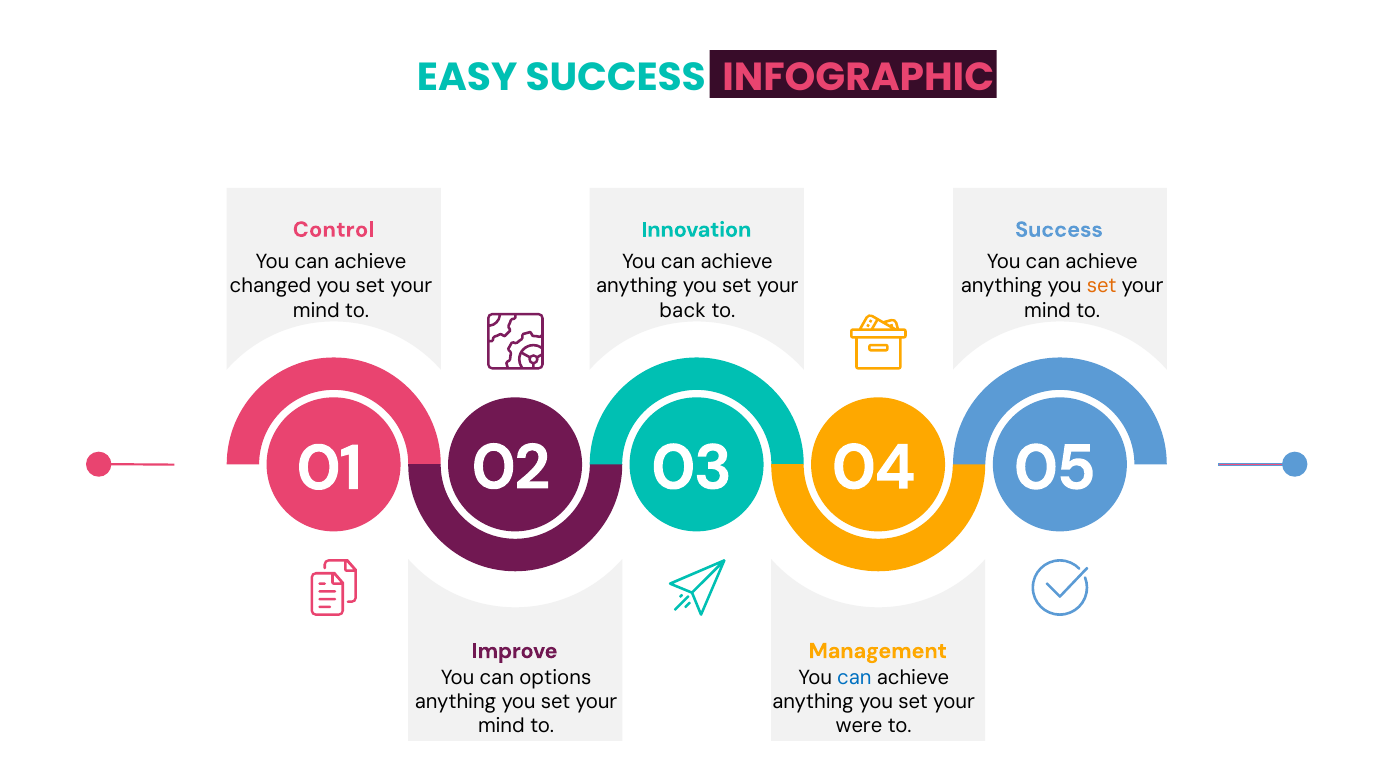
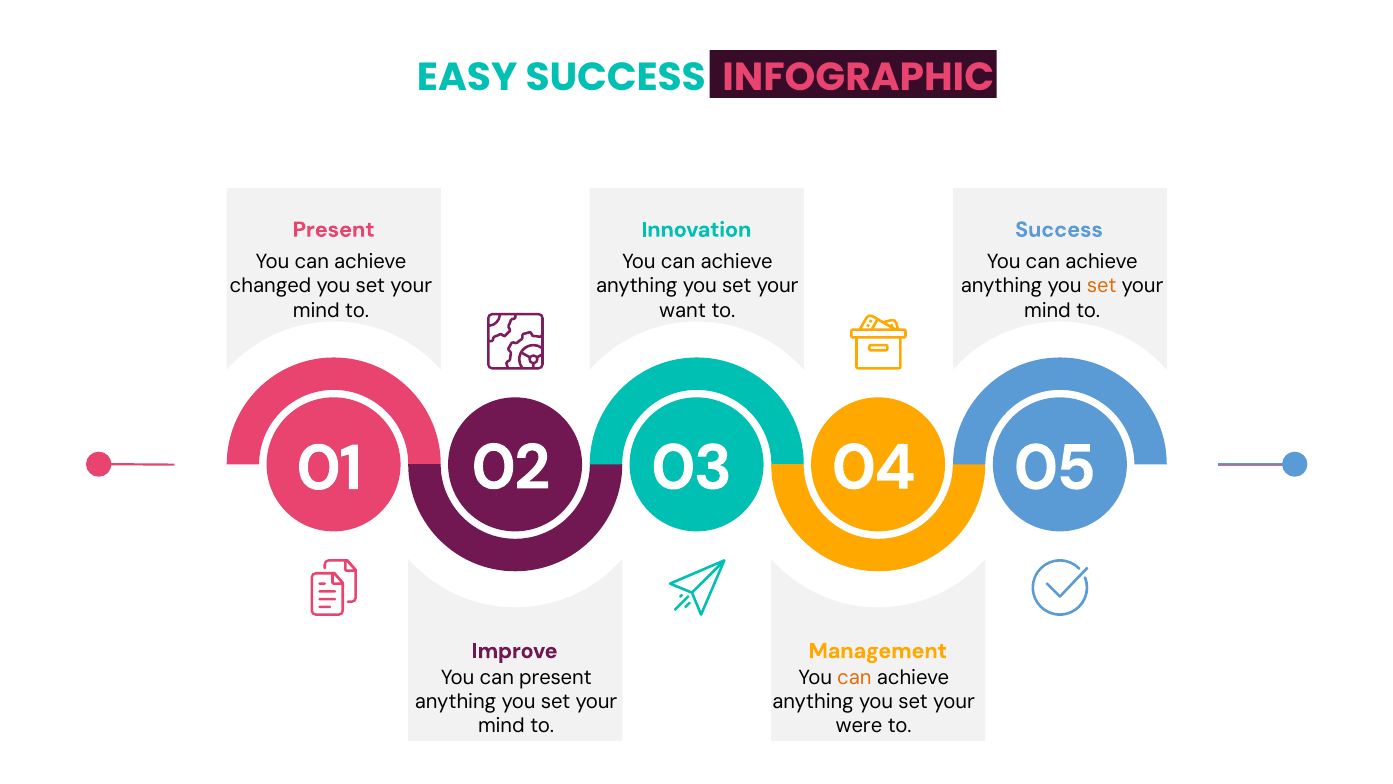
Control at (333, 229): Control -> Present
back: back -> want
can options: options -> present
can at (854, 677) colour: blue -> orange
